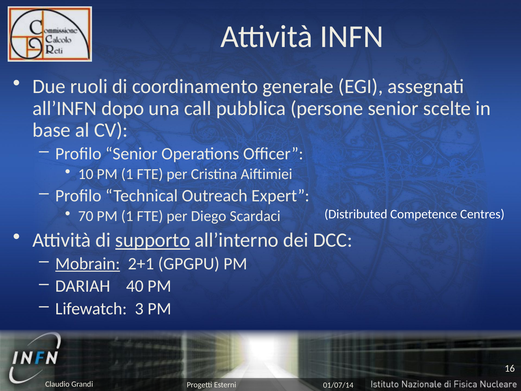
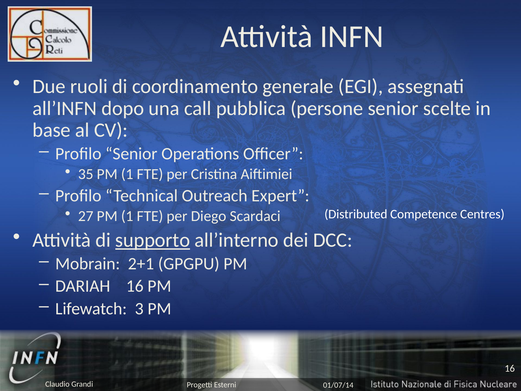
10: 10 -> 35
70: 70 -> 27
Mobrain underline: present -> none
DARIAH 40: 40 -> 16
